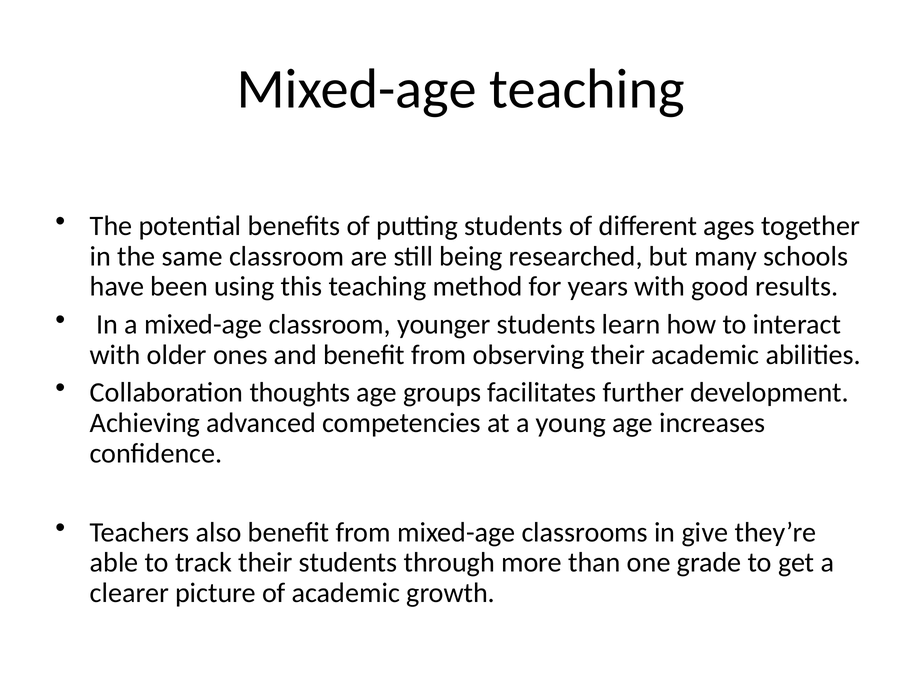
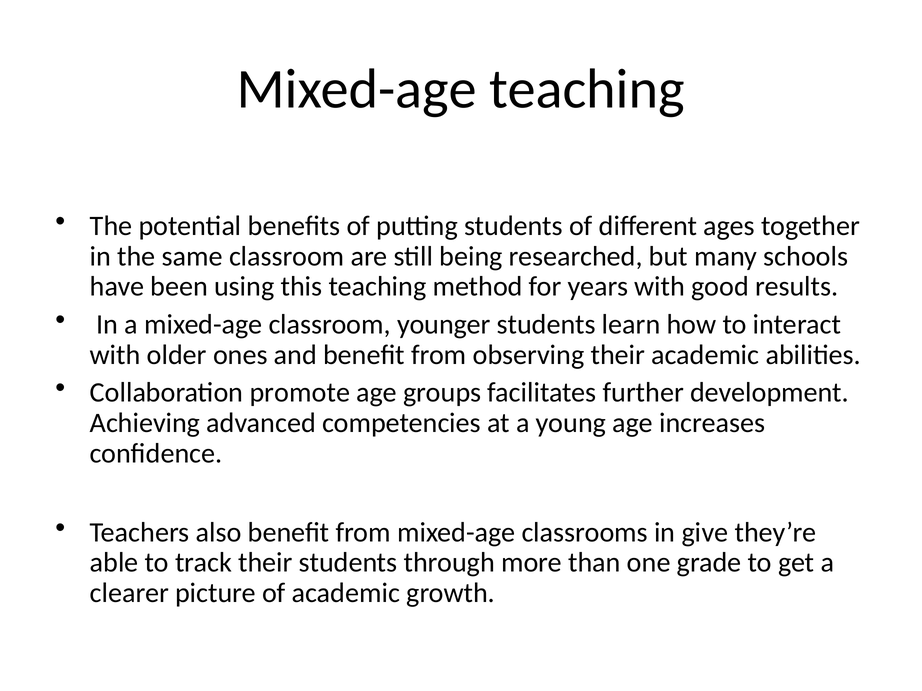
thoughts: thoughts -> promote
